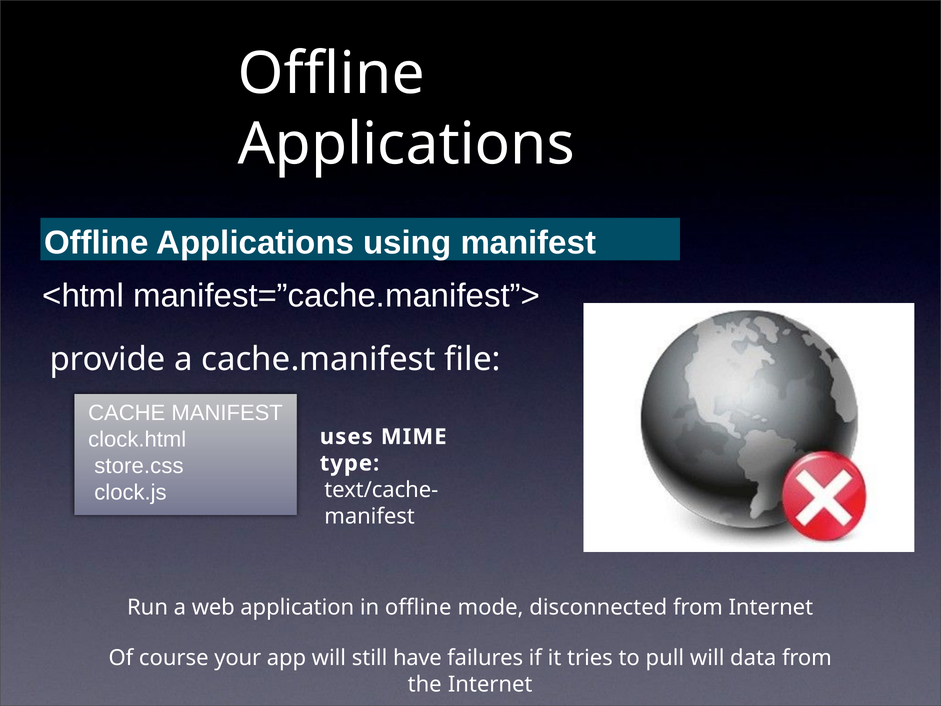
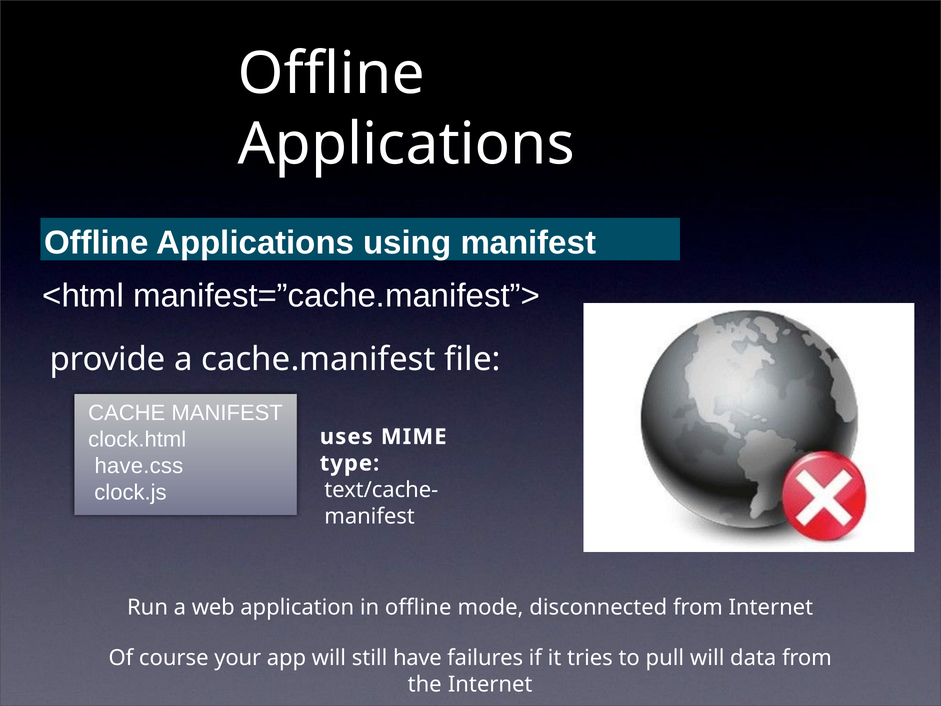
store.css: store.css -> have.css
